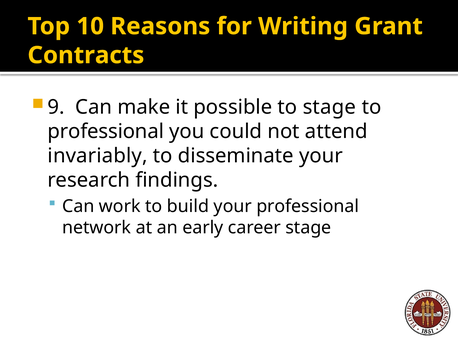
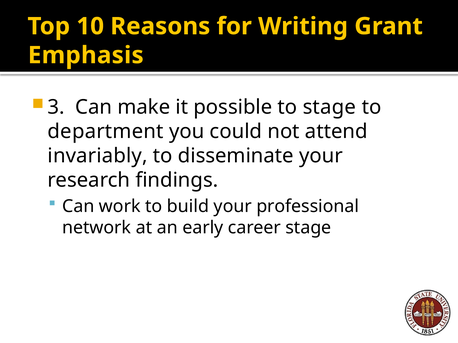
Contracts: Contracts -> Emphasis
9: 9 -> 3
professional at (106, 132): professional -> department
